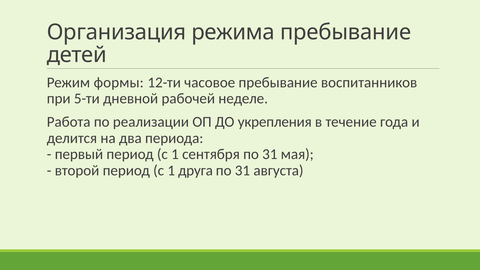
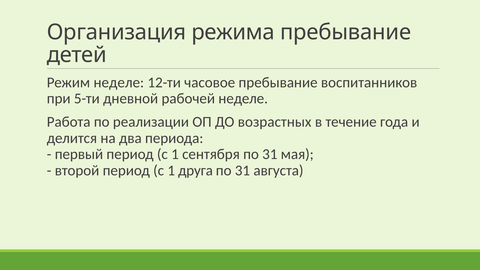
Режим формы: формы -> неделе
укрепления: укрепления -> возрастных
